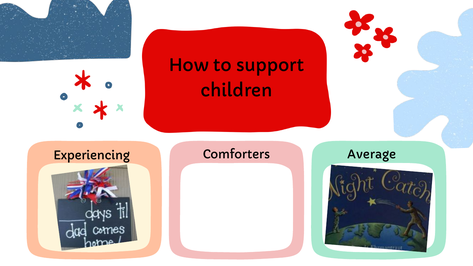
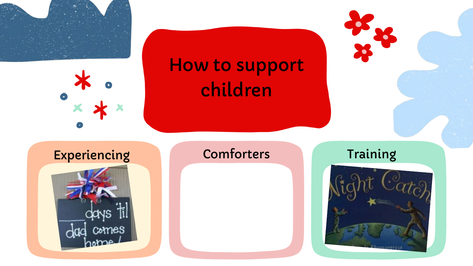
Average: Average -> Training
